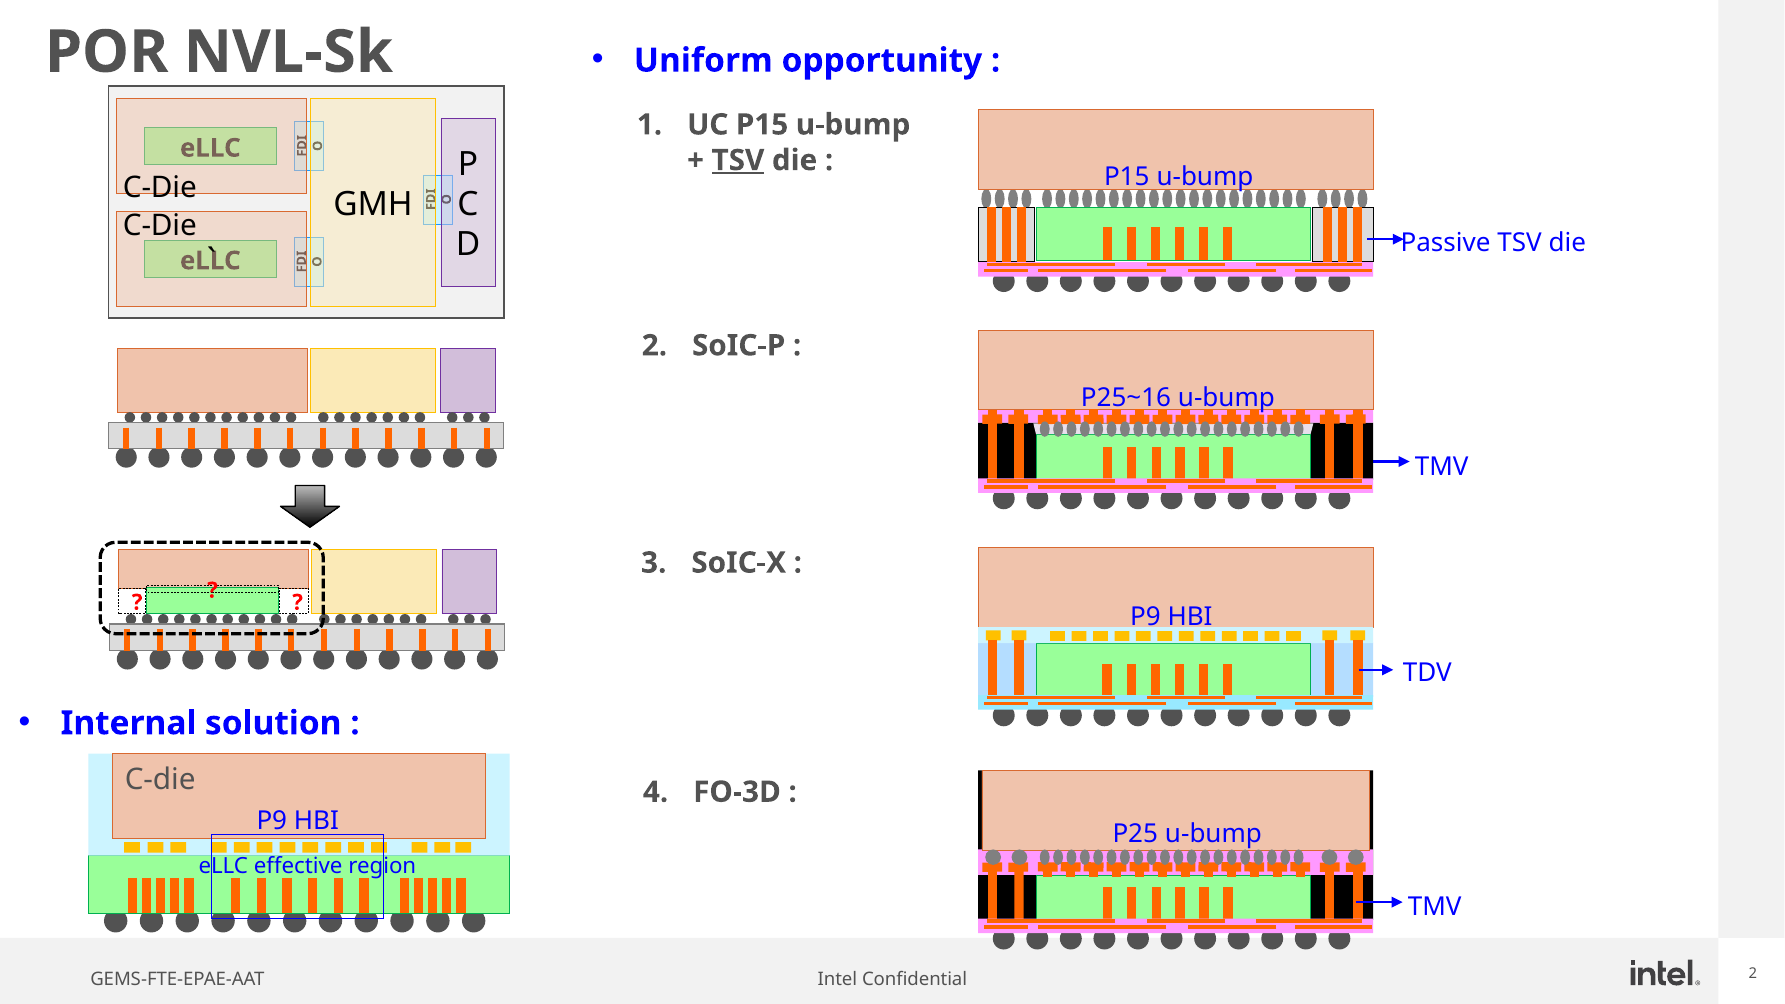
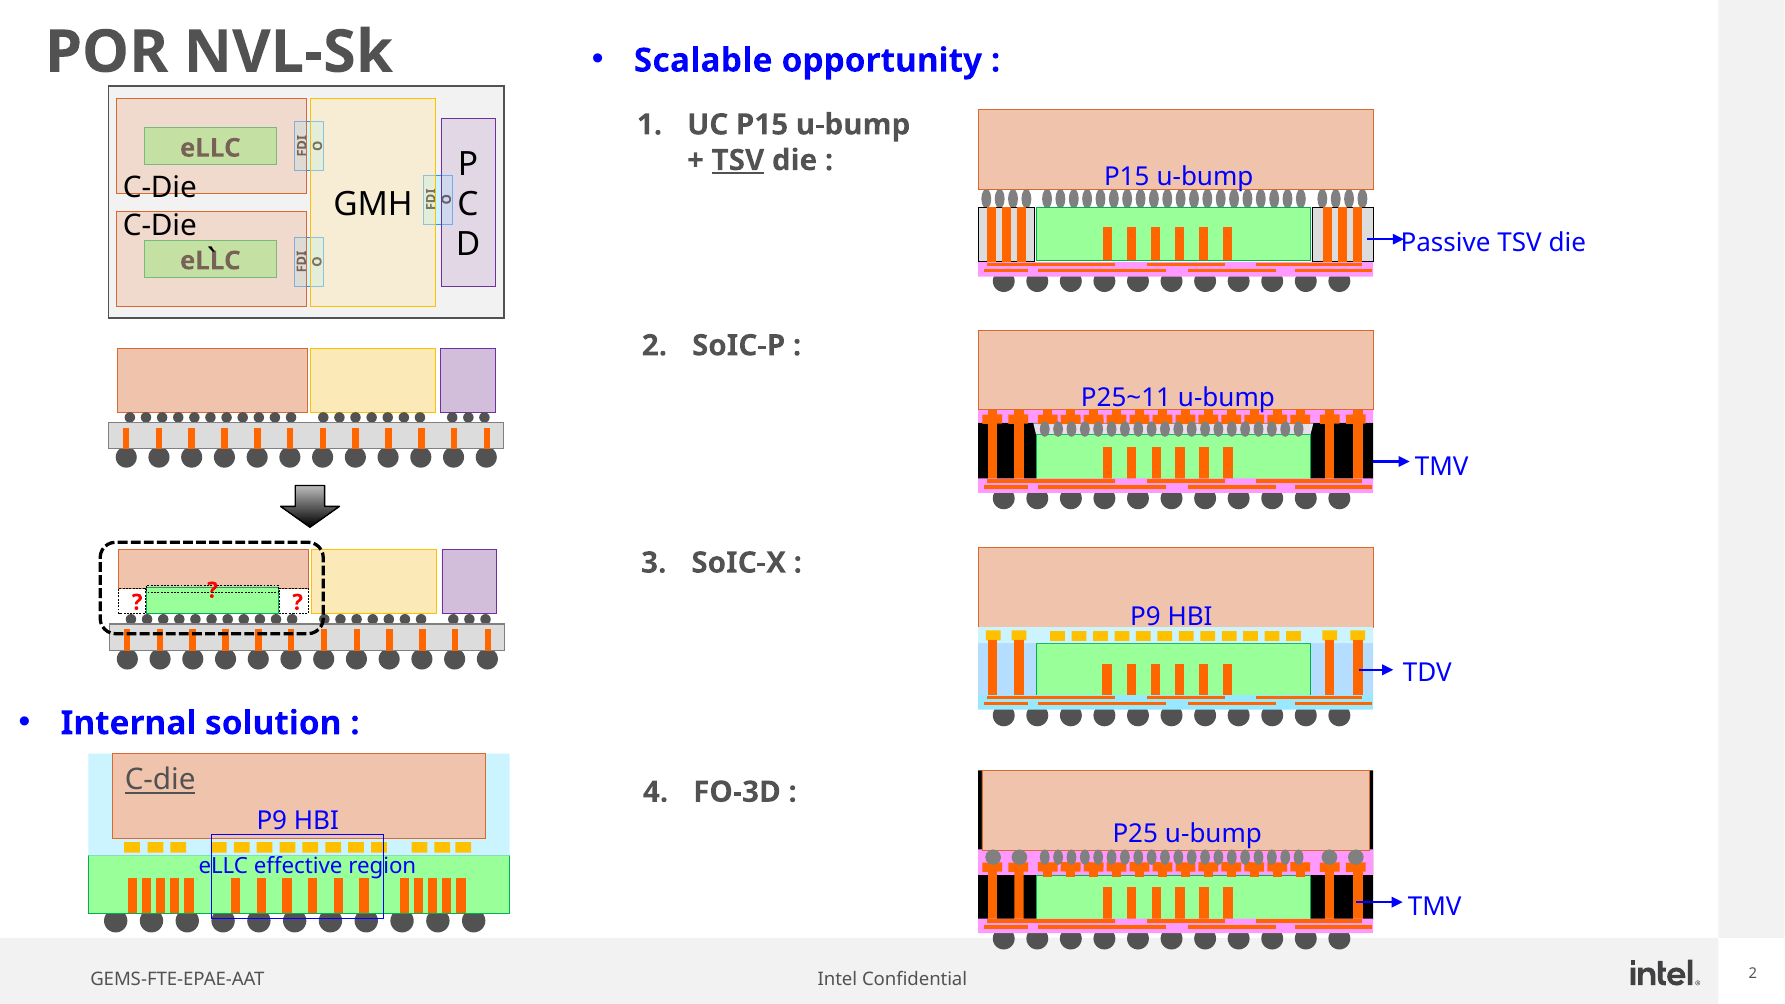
Uniform: Uniform -> Scalable
P25~16: P25~16 -> P25~11
C-die at (160, 780) underline: none -> present
